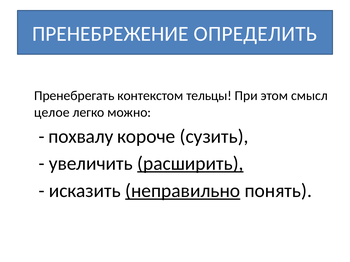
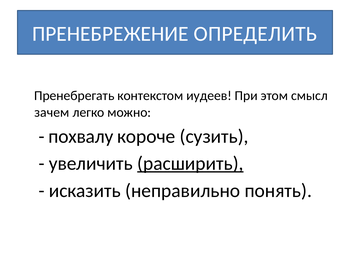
тельцы: тельцы -> иудеев
целое: целое -> зачем
неправильно underline: present -> none
